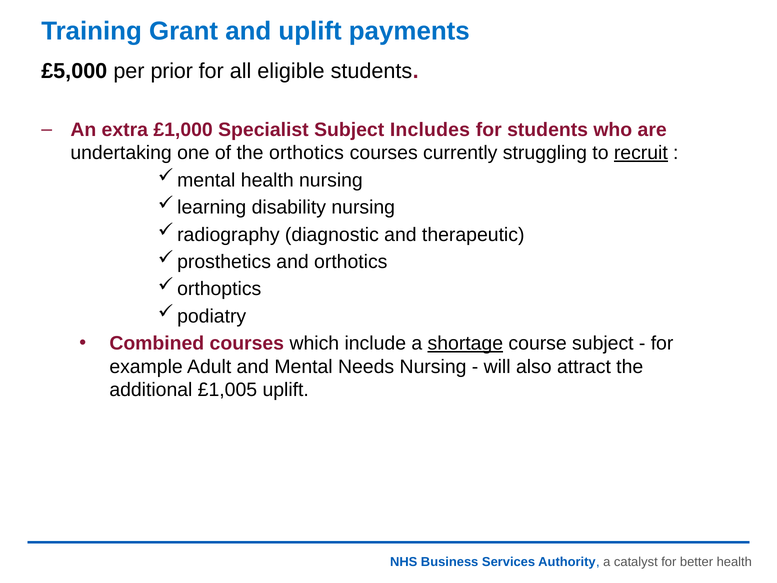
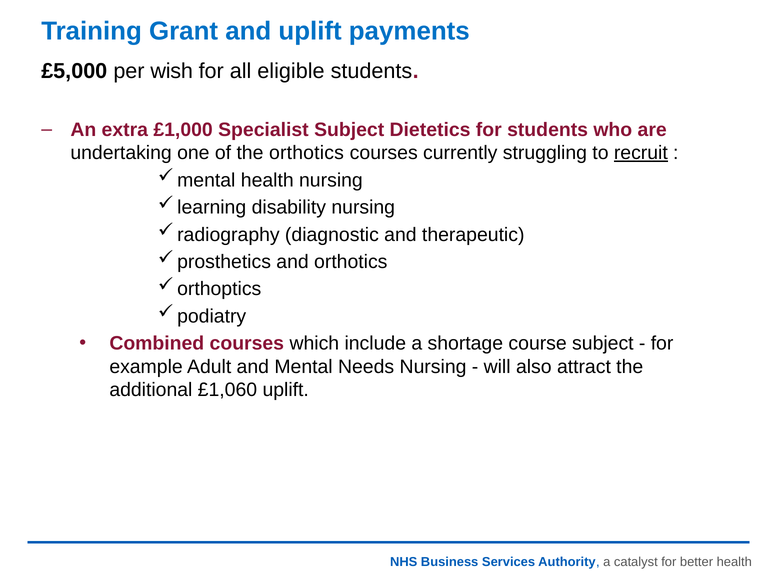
prior: prior -> wish
Includes: Includes -> Dietetics
shortage underline: present -> none
£1,005: £1,005 -> £1,060
